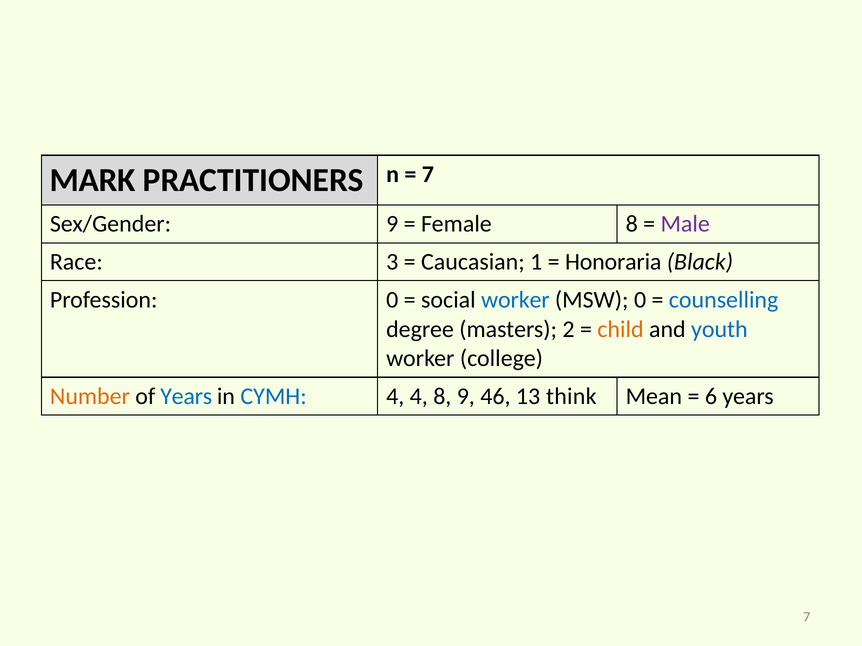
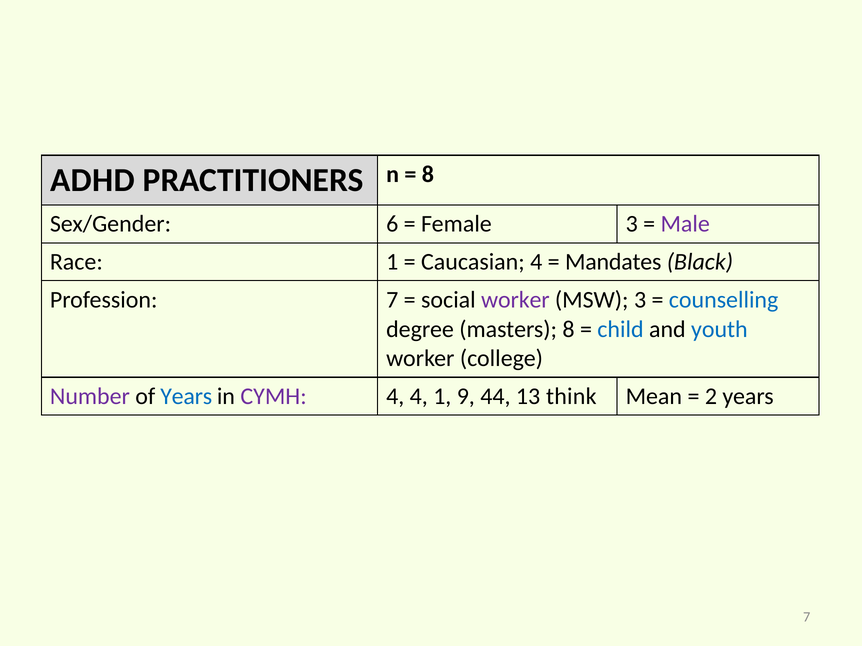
MARK: MARK -> ADHD
7 at (428, 175): 7 -> 8
Sex/Gender 9: 9 -> 6
Female 8: 8 -> 3
Race 3: 3 -> 1
Caucasian 1: 1 -> 4
Honoraria: Honoraria -> Mandates
Profession 0: 0 -> 7
worker at (515, 300) colour: blue -> purple
MSW 0: 0 -> 3
masters 2: 2 -> 8
child colour: orange -> blue
Number colour: orange -> purple
CYMH colour: blue -> purple
4 8: 8 -> 1
46: 46 -> 44
6: 6 -> 2
